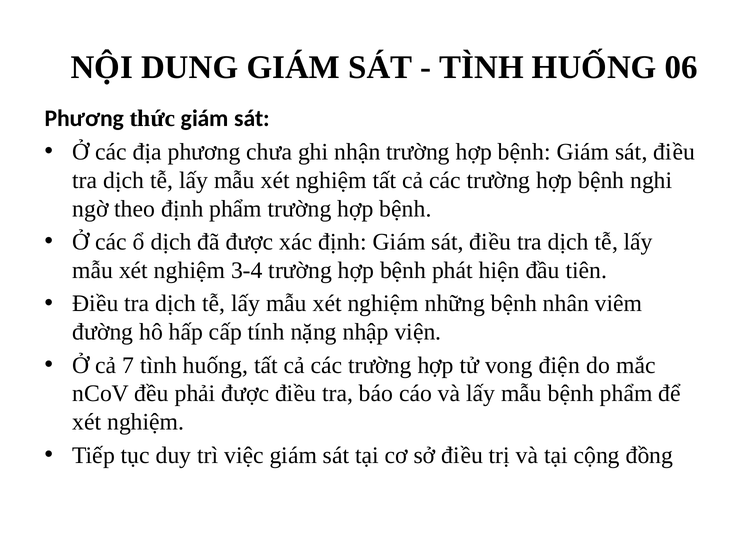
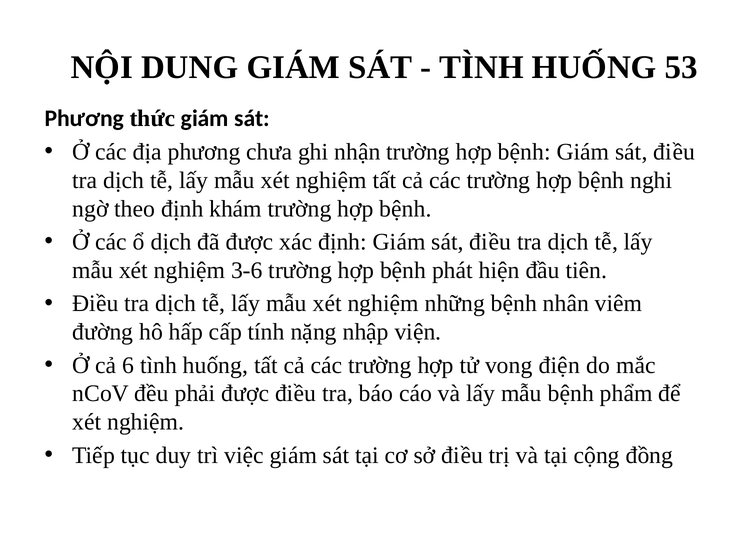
06: 06 -> 53
định phẩm: phẩm -> khám
3-4: 3-4 -> 3-6
7: 7 -> 6
